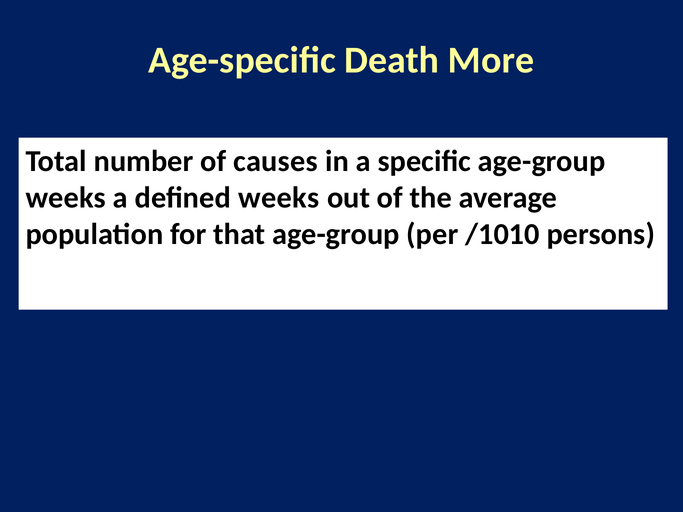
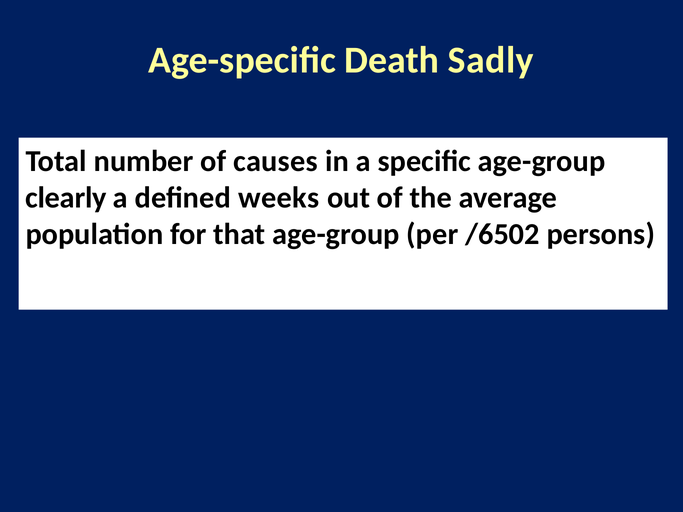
More: More -> Sadly
weeks at (66, 198): weeks -> clearly
/1010: /1010 -> /6502
